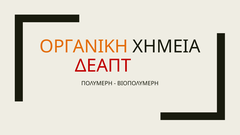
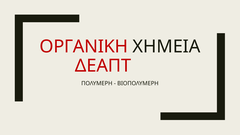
ΟΡΓΑΝΙΚΗ colour: orange -> red
